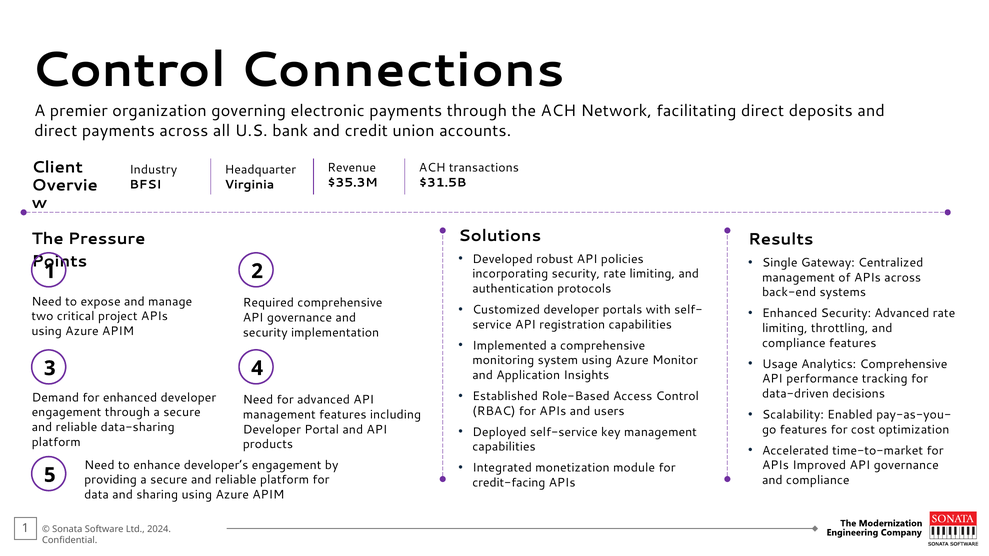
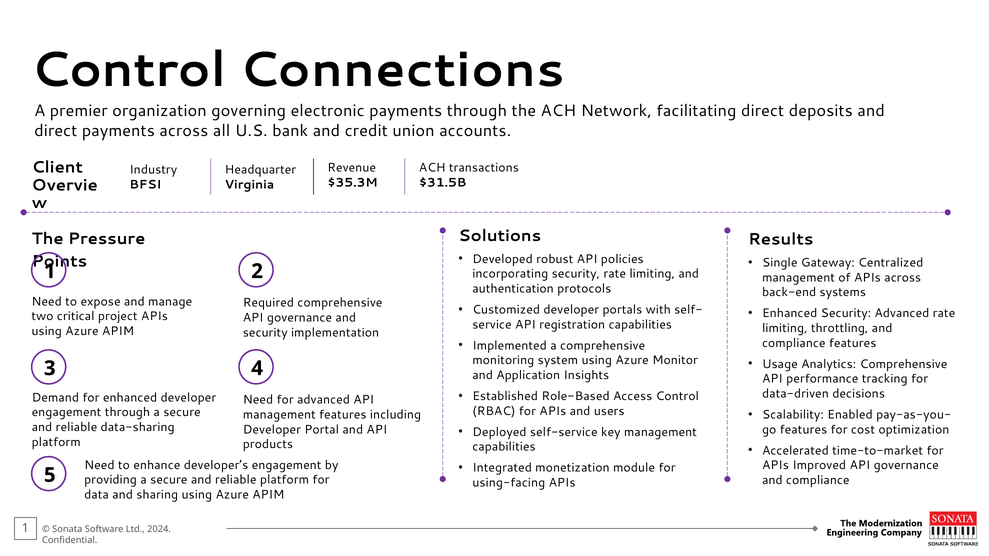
credit-facing: credit-facing -> using-facing
